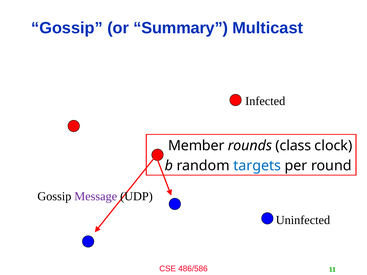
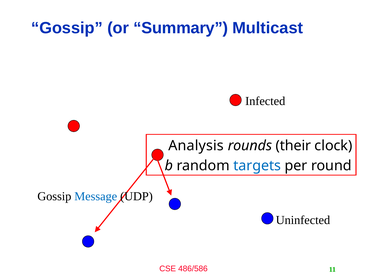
Member: Member -> Analysis
class: class -> their
Message colour: purple -> blue
